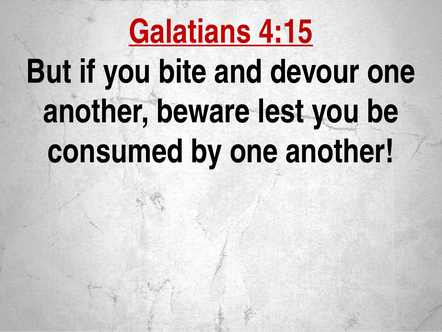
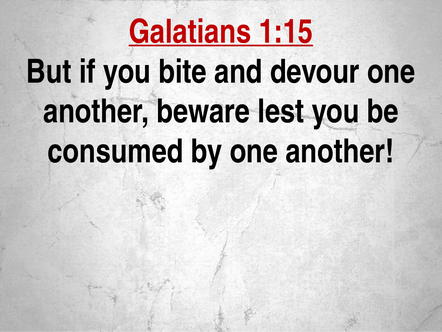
4:15: 4:15 -> 1:15
